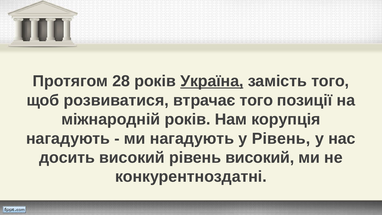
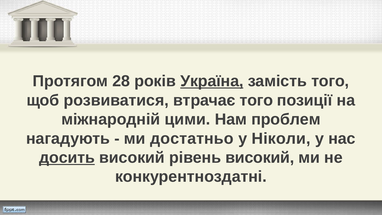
міжнародній років: років -> цими
корупція: корупція -> проблем
ми нагадують: нагадують -> достатньо
у Рівень: Рівень -> Ніколи
досить underline: none -> present
